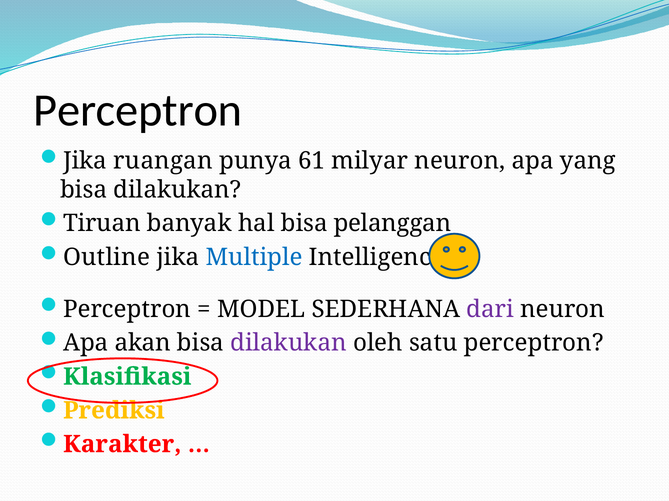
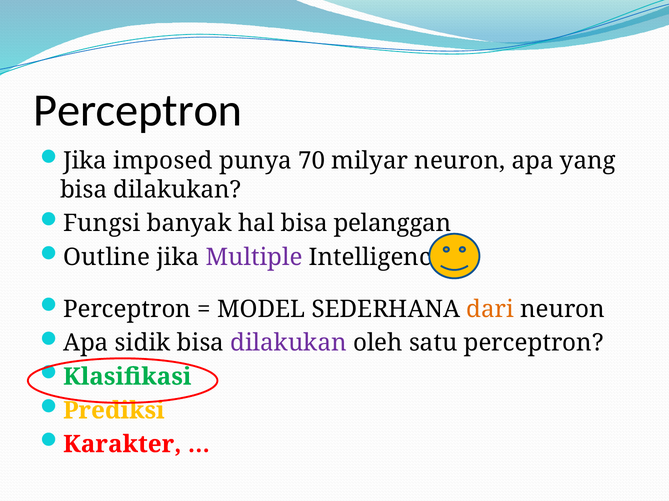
ruangan: ruangan -> imposed
61: 61 -> 70
Tiruan: Tiruan -> Fungsi
Multiple colour: blue -> purple
dari colour: purple -> orange
akan: akan -> sidik
